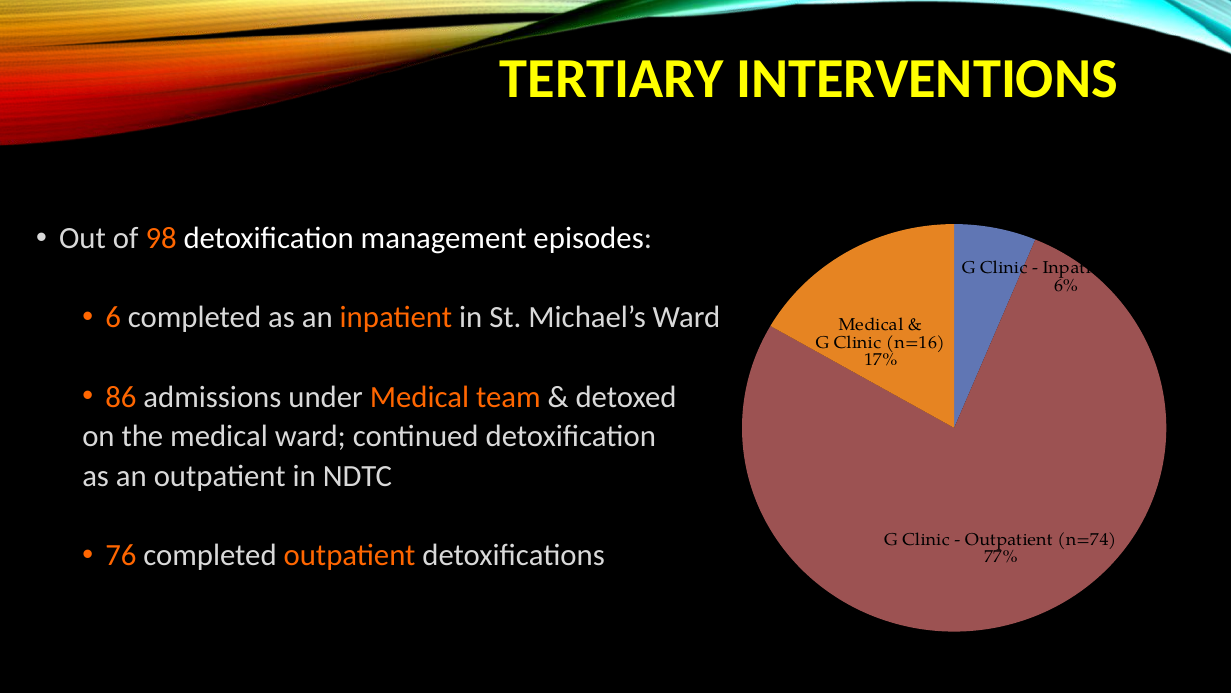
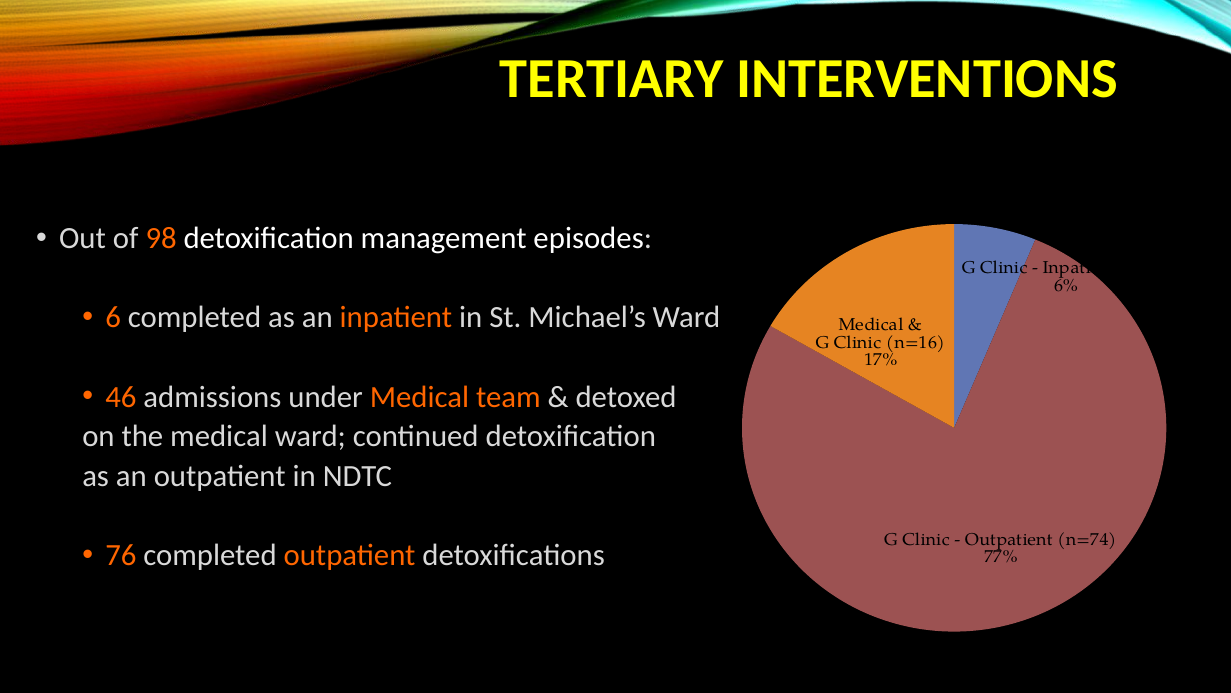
86: 86 -> 46
